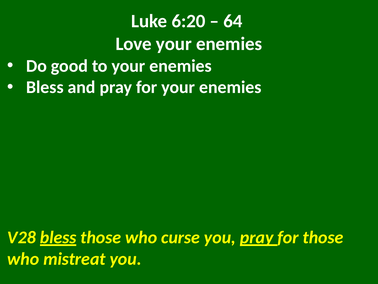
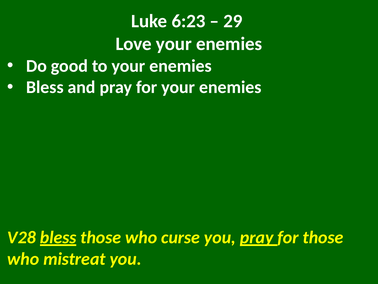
6:20: 6:20 -> 6:23
64: 64 -> 29
